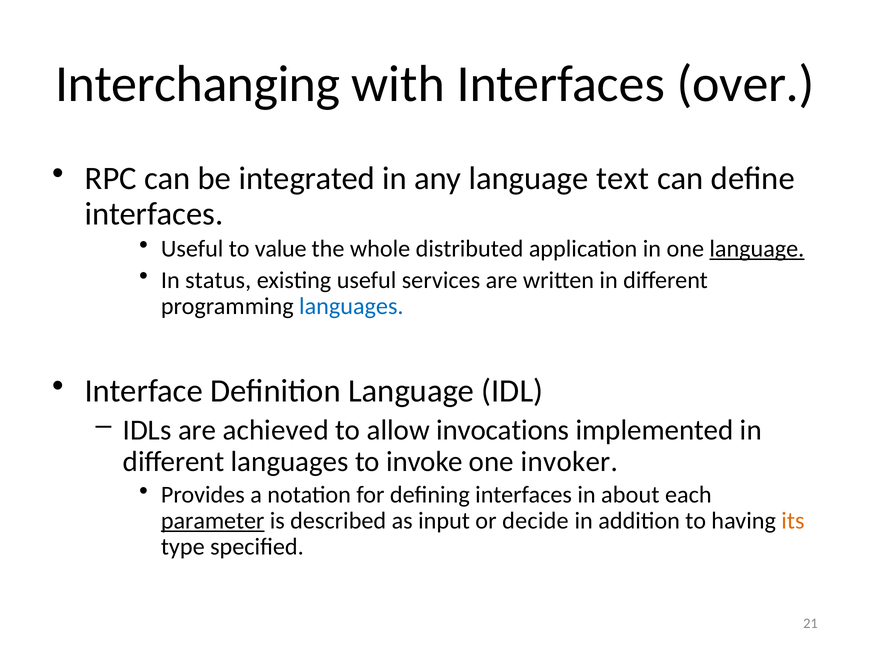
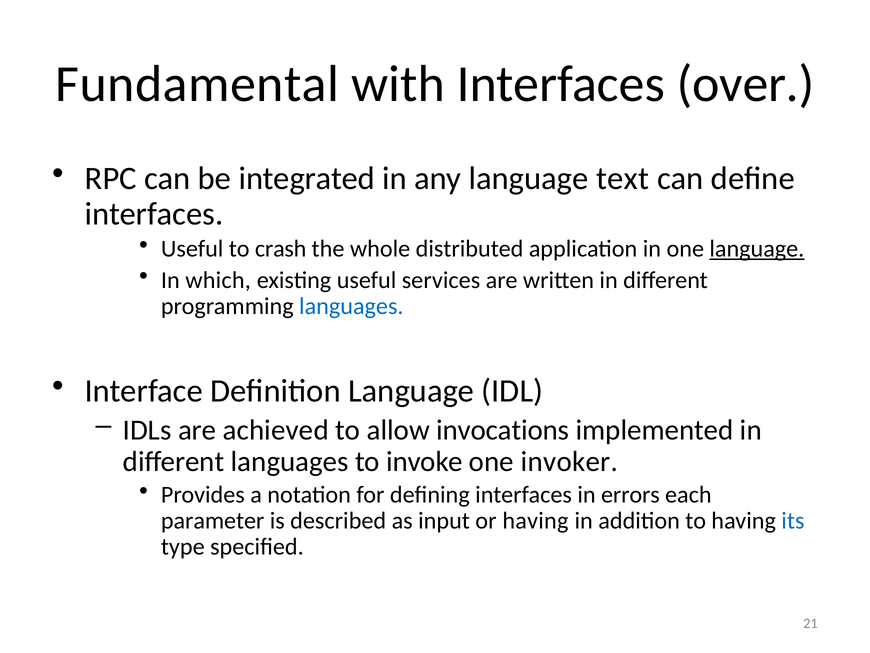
Interchanging: Interchanging -> Fundamental
value: value -> crash
status: status -> which
about: about -> errors
parameter underline: present -> none
or decide: decide -> having
its colour: orange -> blue
